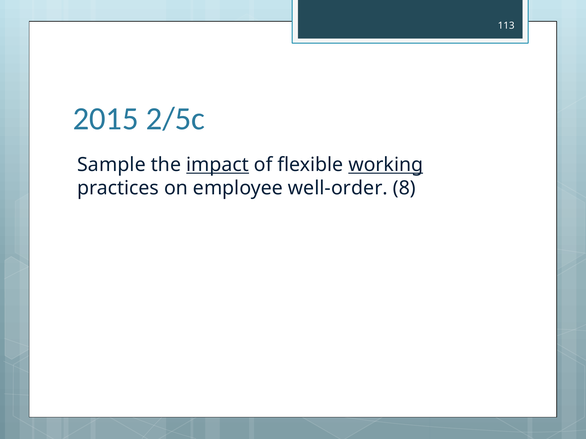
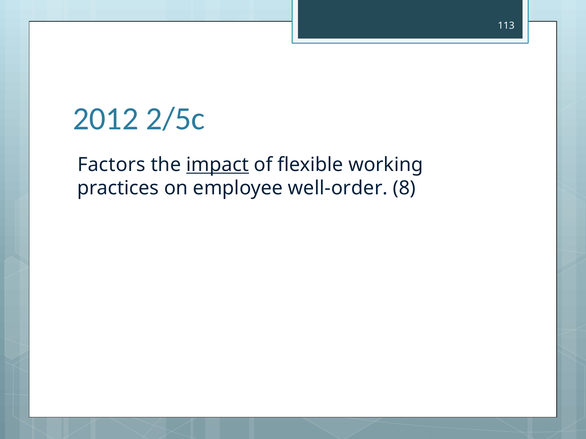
2015: 2015 -> 2012
Sample: Sample -> Factors
working underline: present -> none
